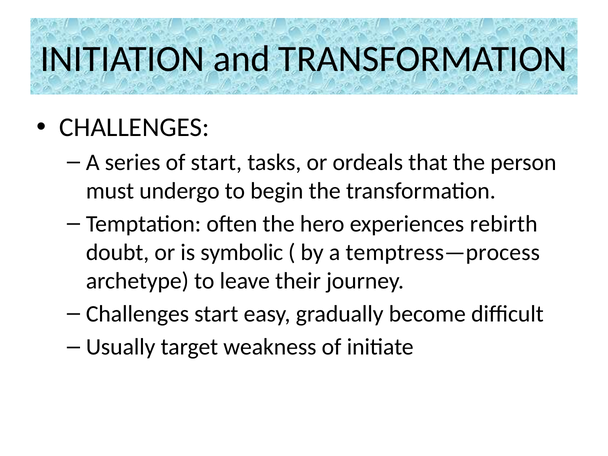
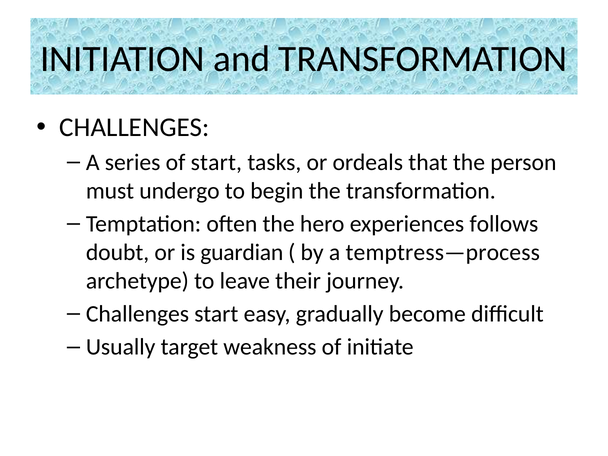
rebirth: rebirth -> follows
symbolic: symbolic -> guardian
